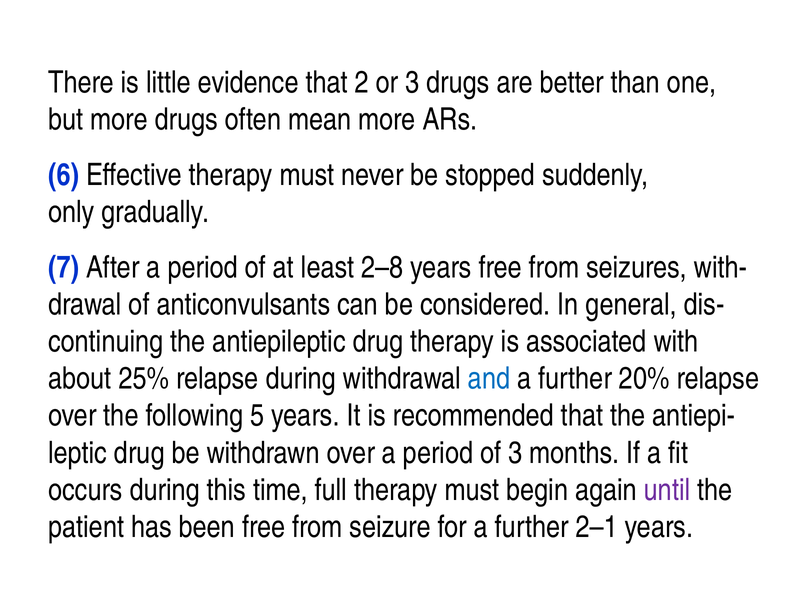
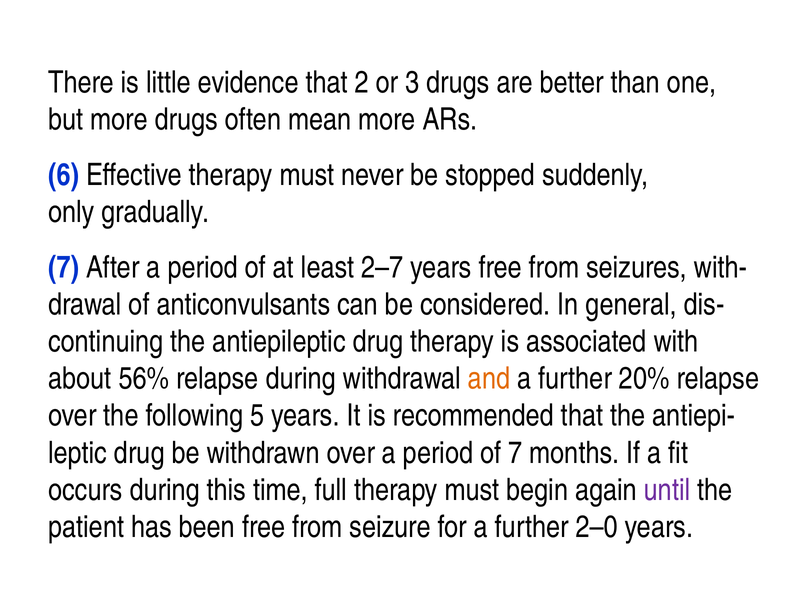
2–8: 2–8 -> 2–7
25%: 25% -> 56%
and colour: blue -> orange
of 3: 3 -> 7
2–1: 2–1 -> 2–0
